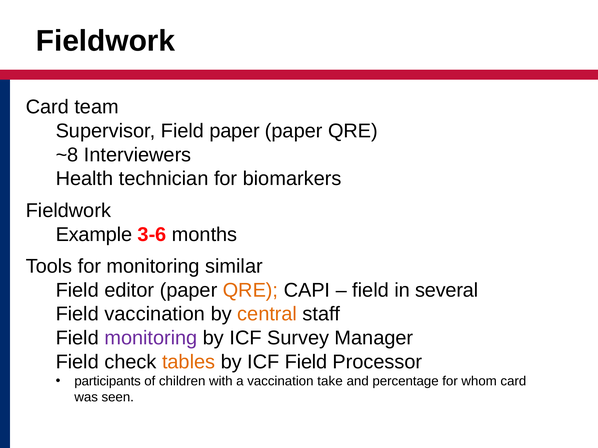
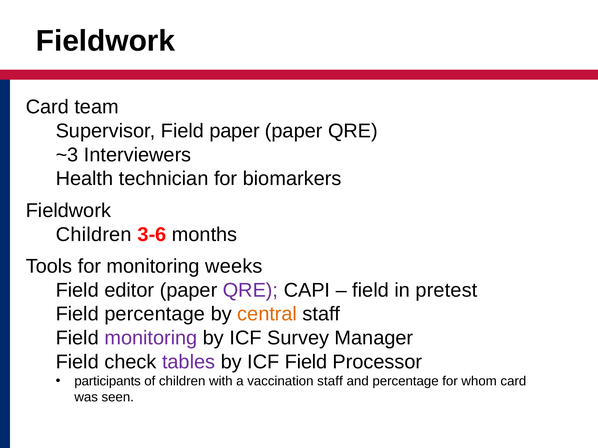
~8: ~8 -> ~3
Example at (94, 235): Example -> Children
similar: similar -> weeks
QRE at (250, 290) colour: orange -> purple
several: several -> pretest
Field vaccination: vaccination -> percentage
tables colour: orange -> purple
vaccination take: take -> staff
